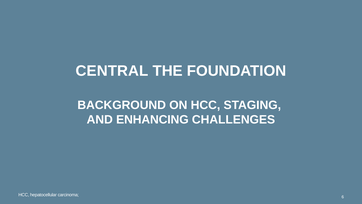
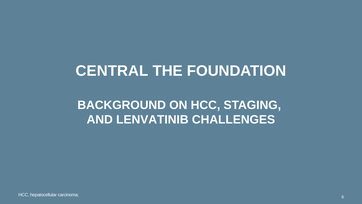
ENHANCING: ENHANCING -> LENVATINIB
